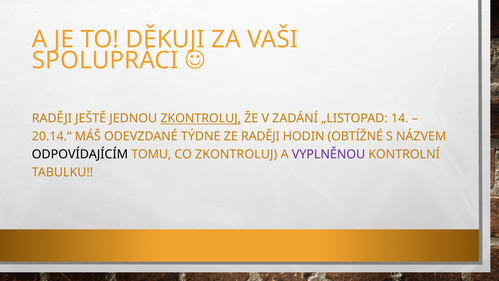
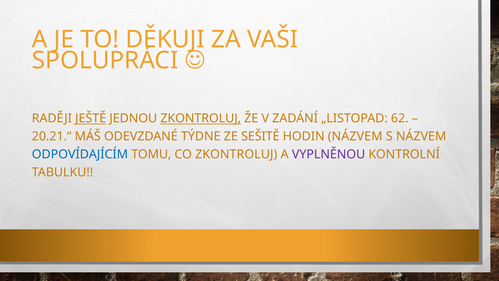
JEŠTĚ underline: none -> present
14: 14 -> 62
20.14.“: 20.14.“ -> 20.21.“
ZE RADĚJI: RADĚJI -> SEŠITĚ
HODIN OBTÍŽNÉ: OBTÍŽNÉ -> NÁZVEM
ODPOVÍDAJÍCÍM colour: black -> blue
